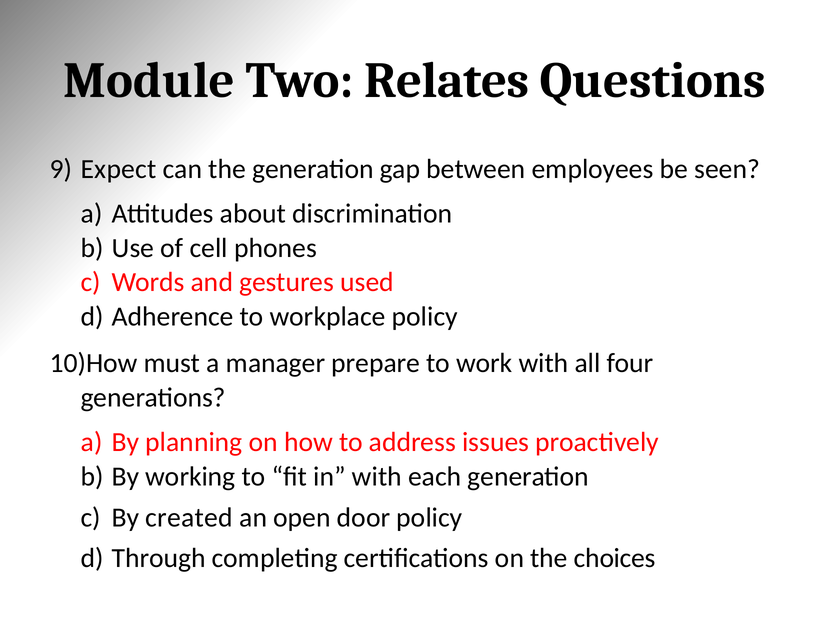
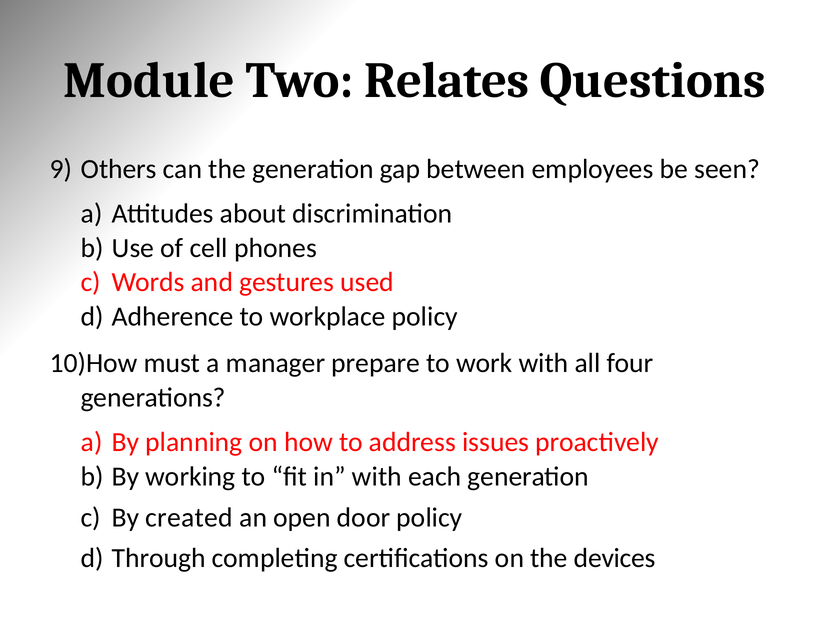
Expect: Expect -> Others
choices: choices -> devices
